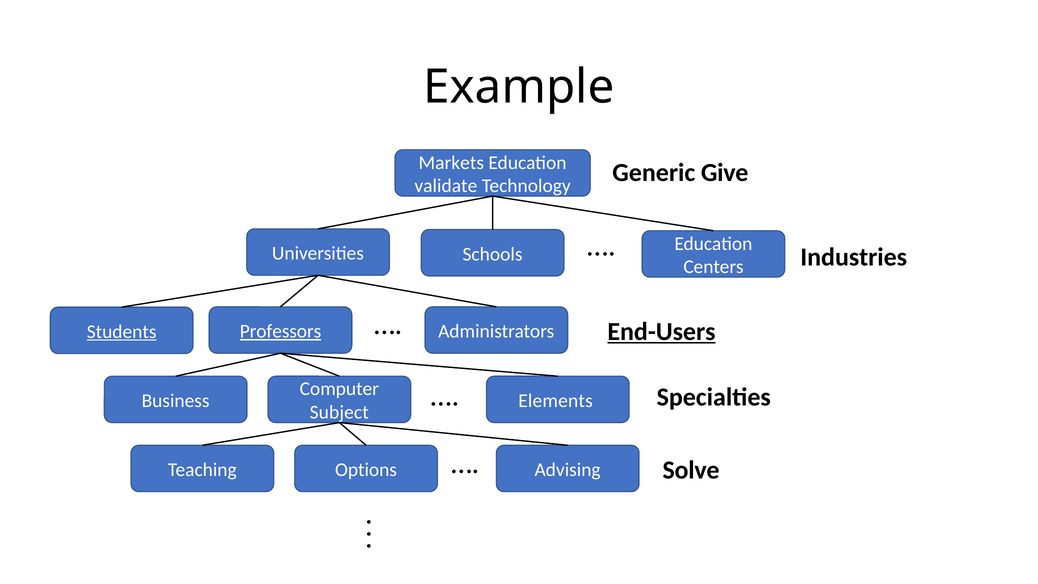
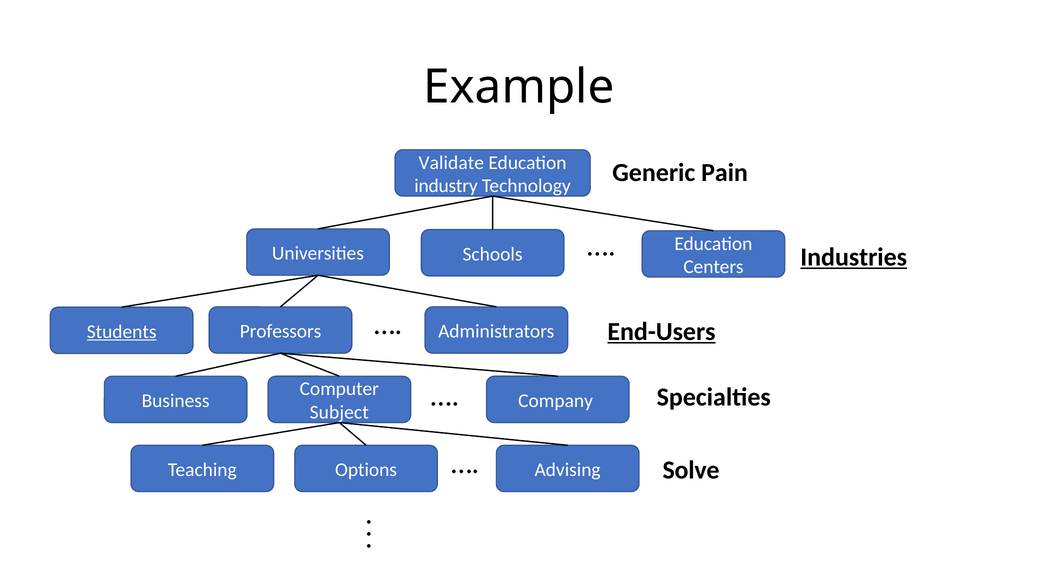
Markets: Markets -> Validate
Give: Give -> Pain
validate: validate -> industry
Industries underline: none -> present
Professors underline: present -> none
Elements: Elements -> Company
